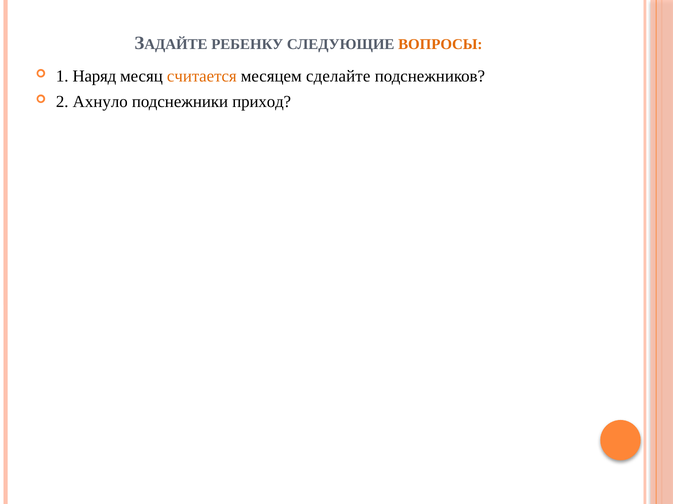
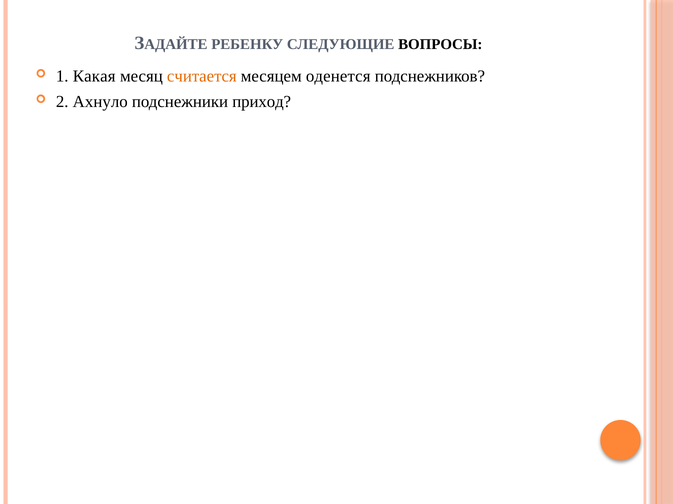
ВОПРОСЫ colour: orange -> black
Наряд: Наряд -> Какая
сделайте: сделайте -> оденется
